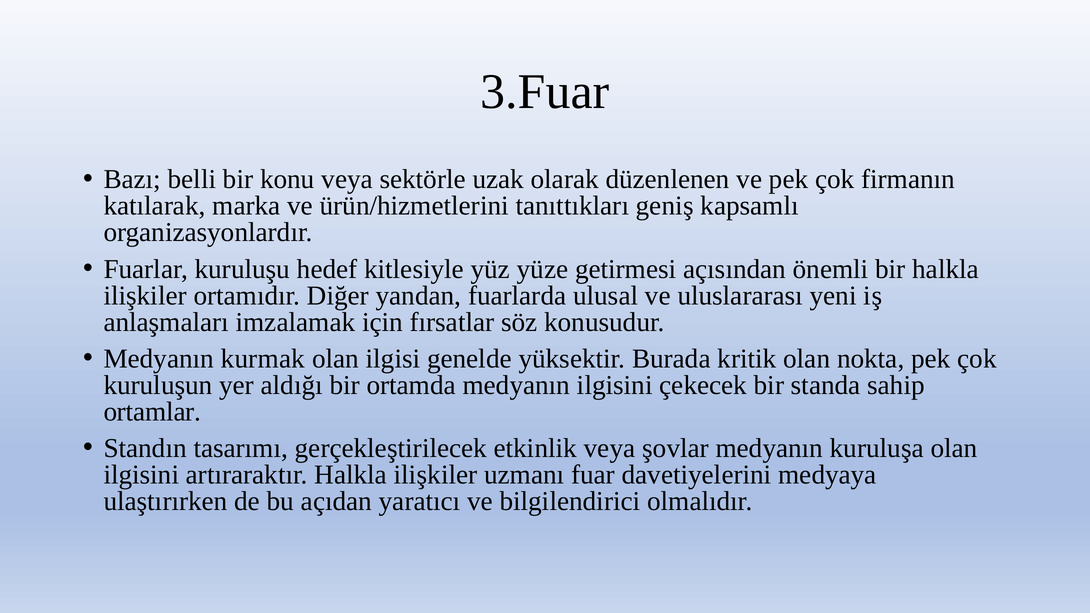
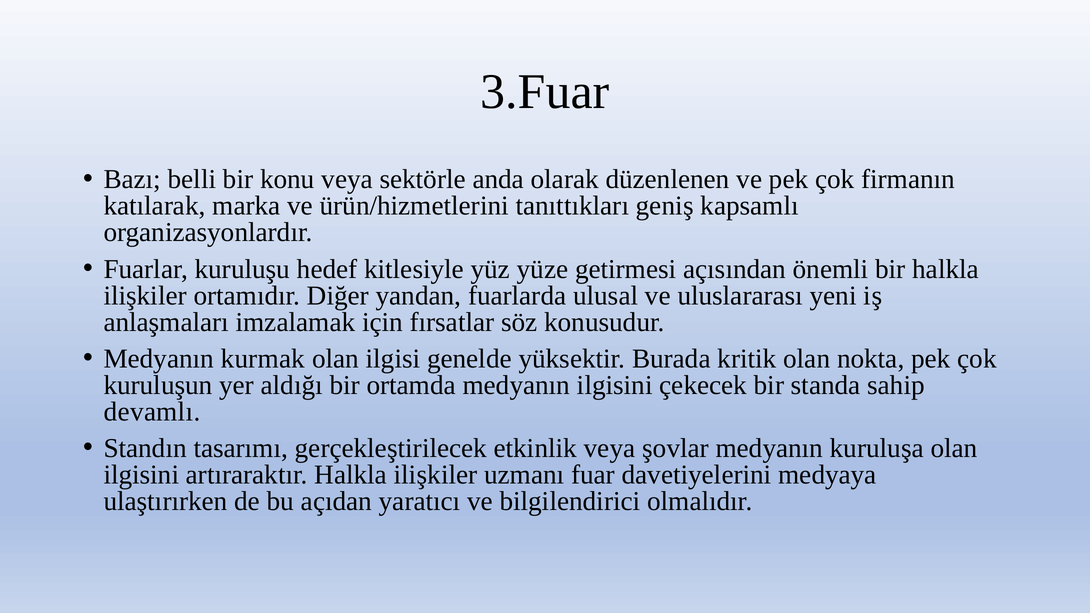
uzak: uzak -> anda
ortamlar: ortamlar -> devamlı
